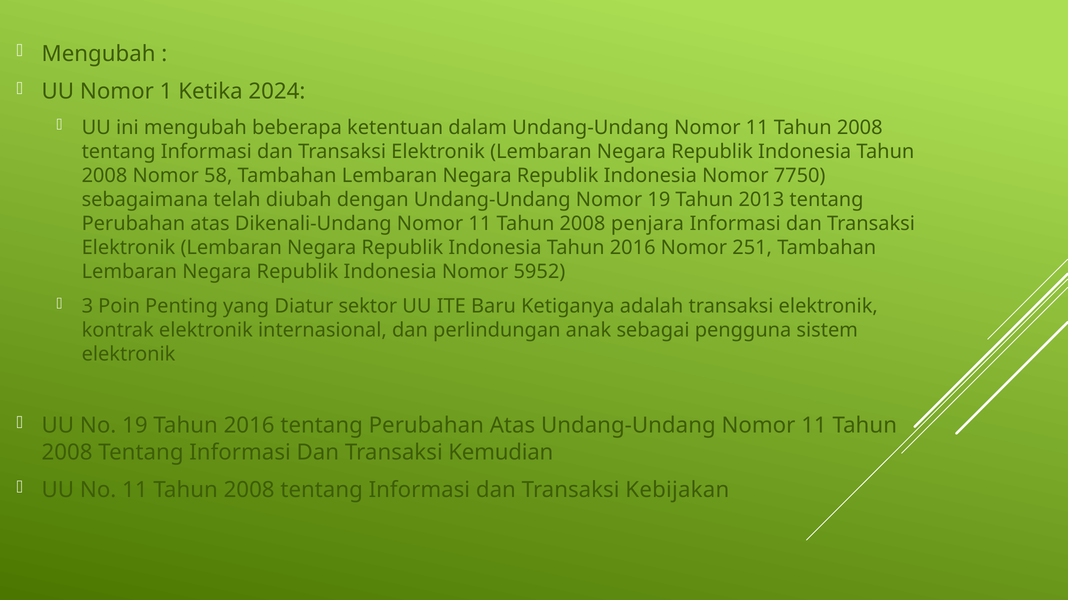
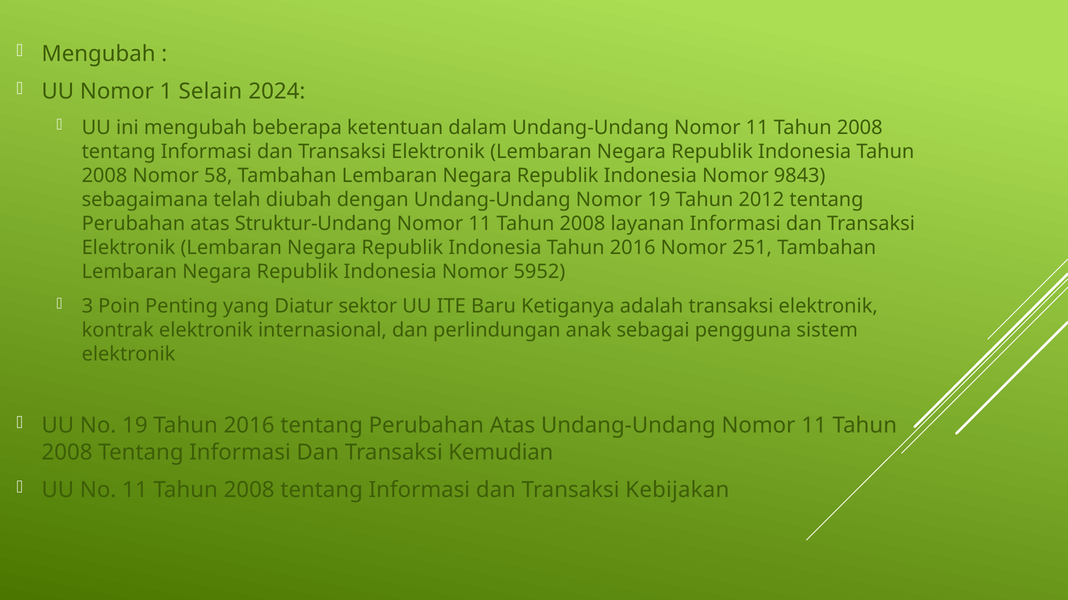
Ketika: Ketika -> Selain
7750: 7750 -> 9843
2013: 2013 -> 2012
Dikenali-Undang: Dikenali-Undang -> Struktur-Undang
penjara: penjara -> layanan
